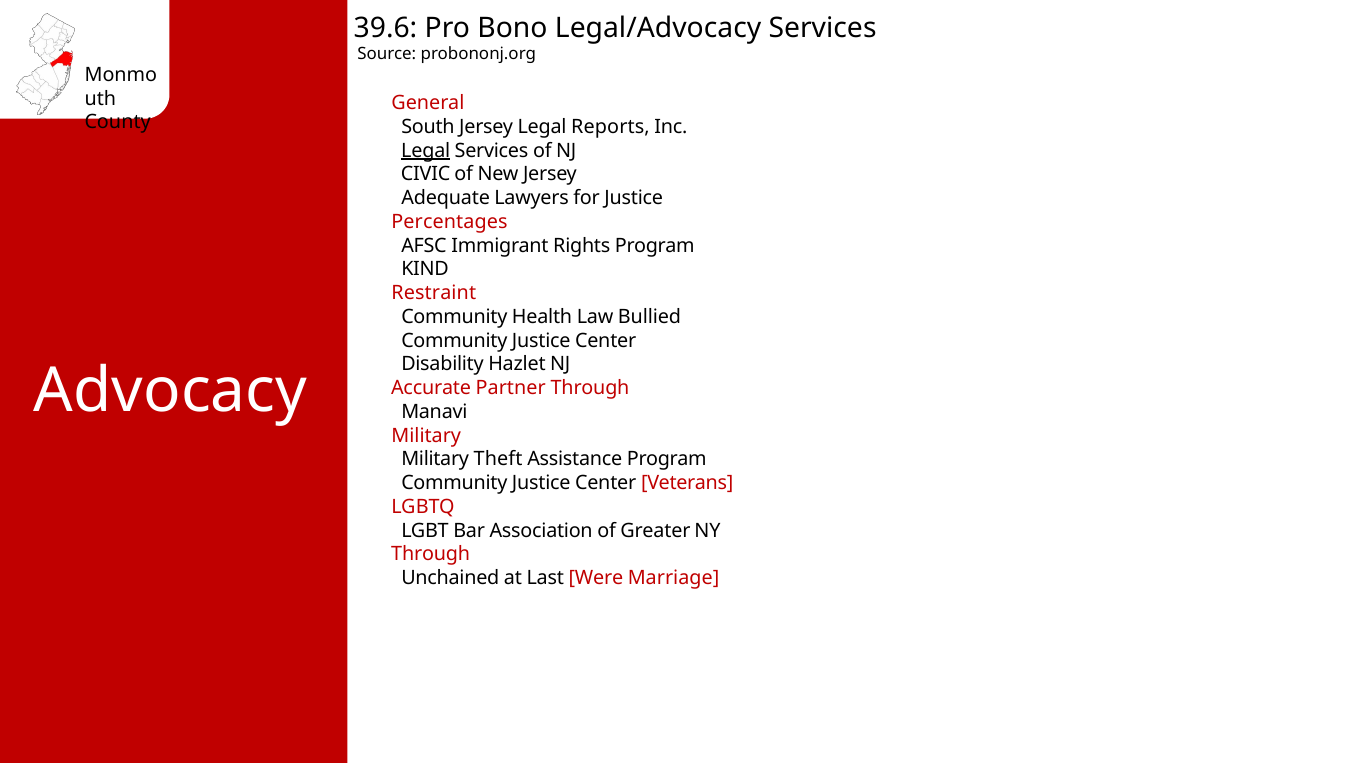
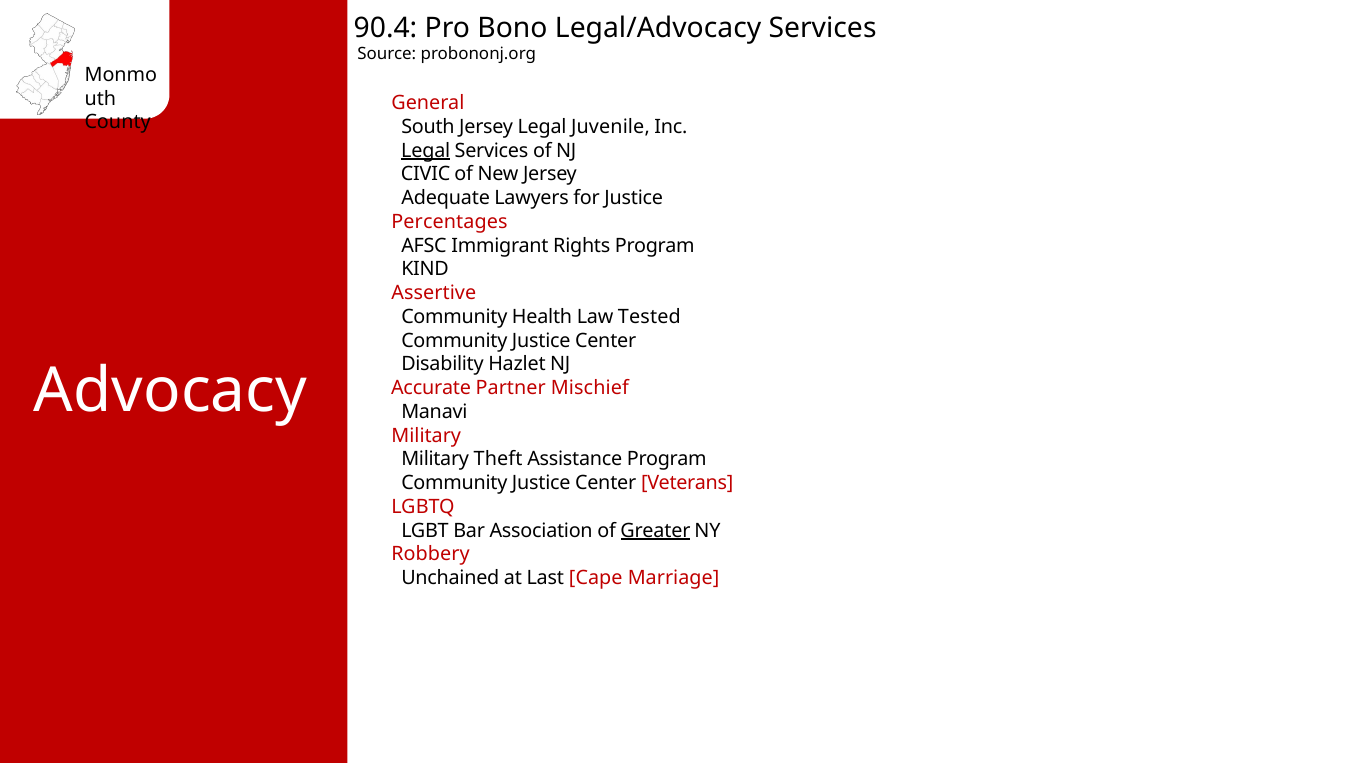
39.6: 39.6 -> 90.4
Reports: Reports -> Juvenile
Restraint: Restraint -> Assertive
Bullied: Bullied -> Tested
Partner Through: Through -> Mischief
Greater underline: none -> present
Through at (431, 554): Through -> Robbery
Were: Were -> Cape
